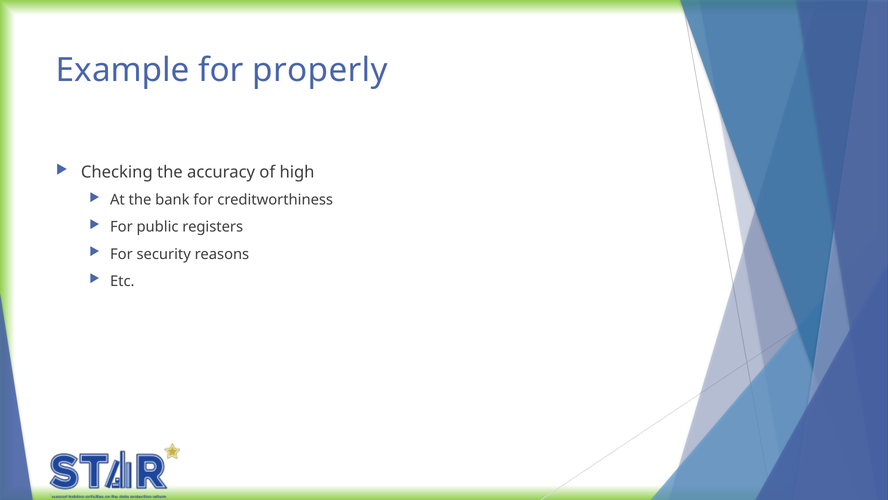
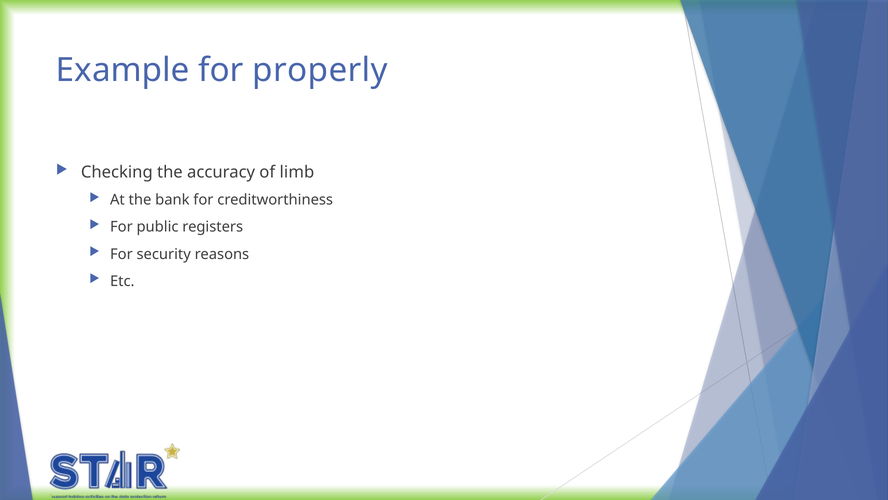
high: high -> limb
